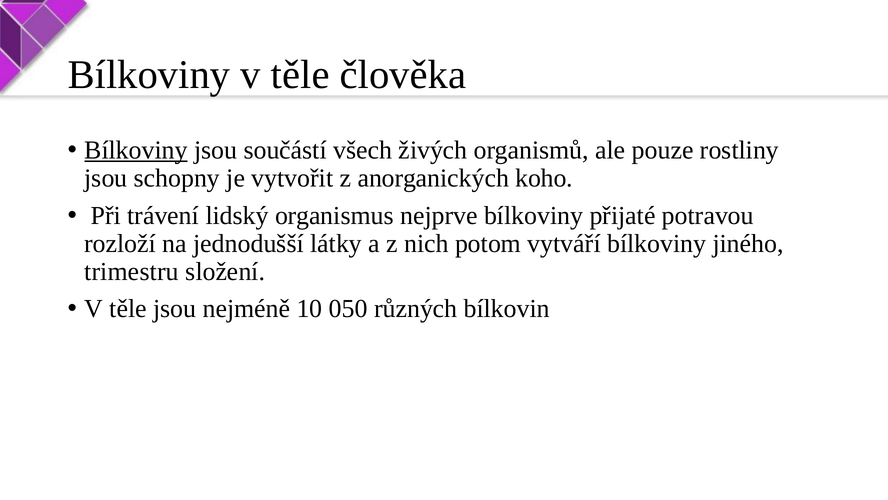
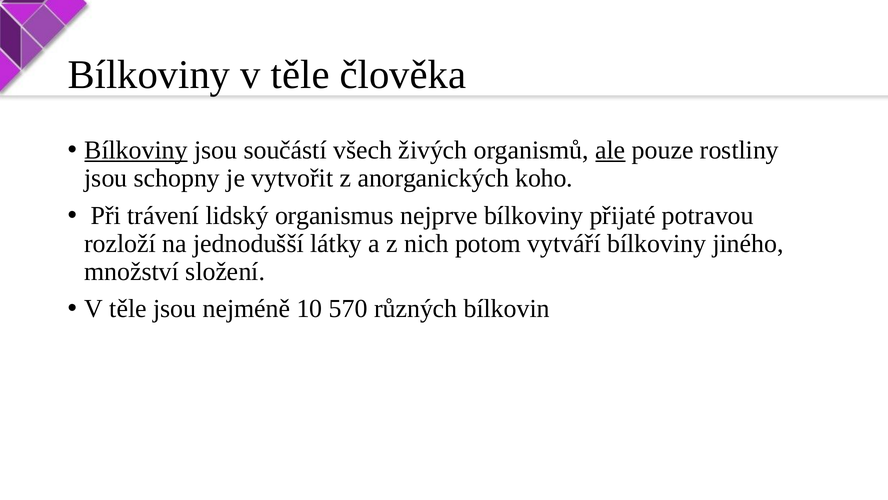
ale underline: none -> present
trimestru: trimestru -> množství
050: 050 -> 570
